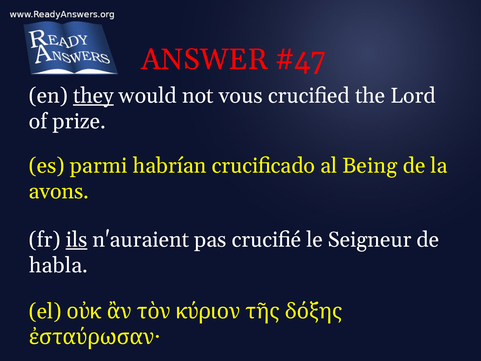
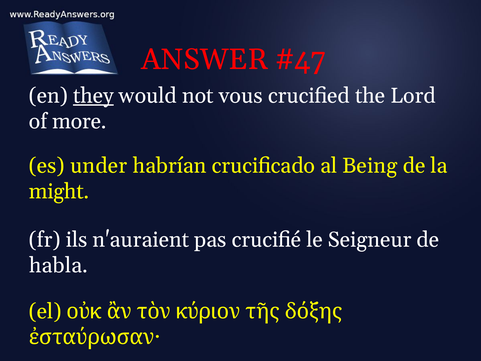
prize: prize -> more
parmi: parmi -> under
avons: avons -> might
ils underline: present -> none
